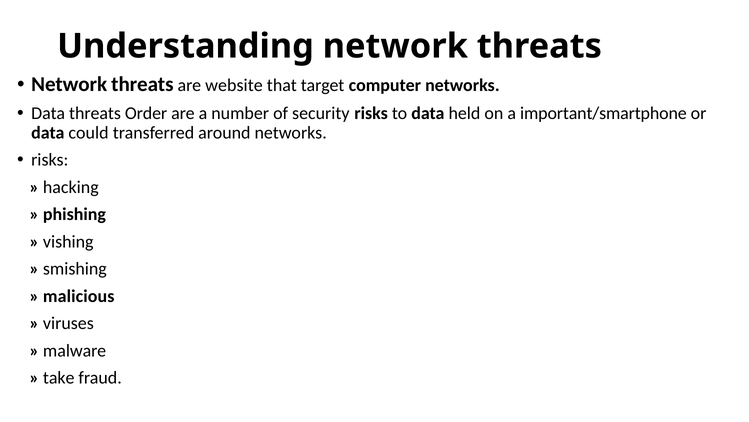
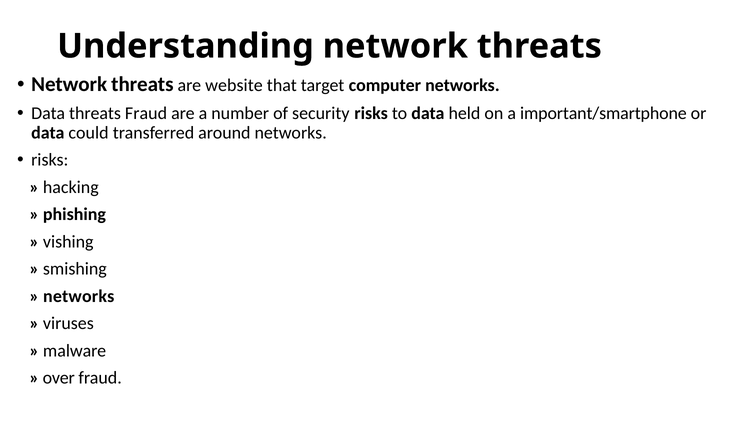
threats Order: Order -> Fraud
malicious at (79, 296): malicious -> networks
take: take -> over
